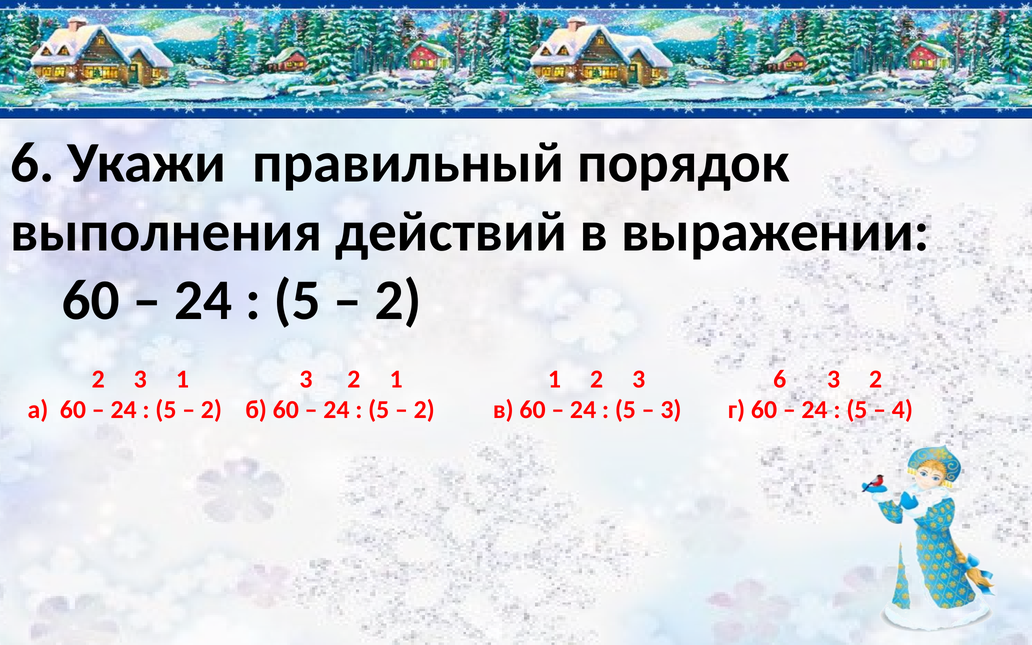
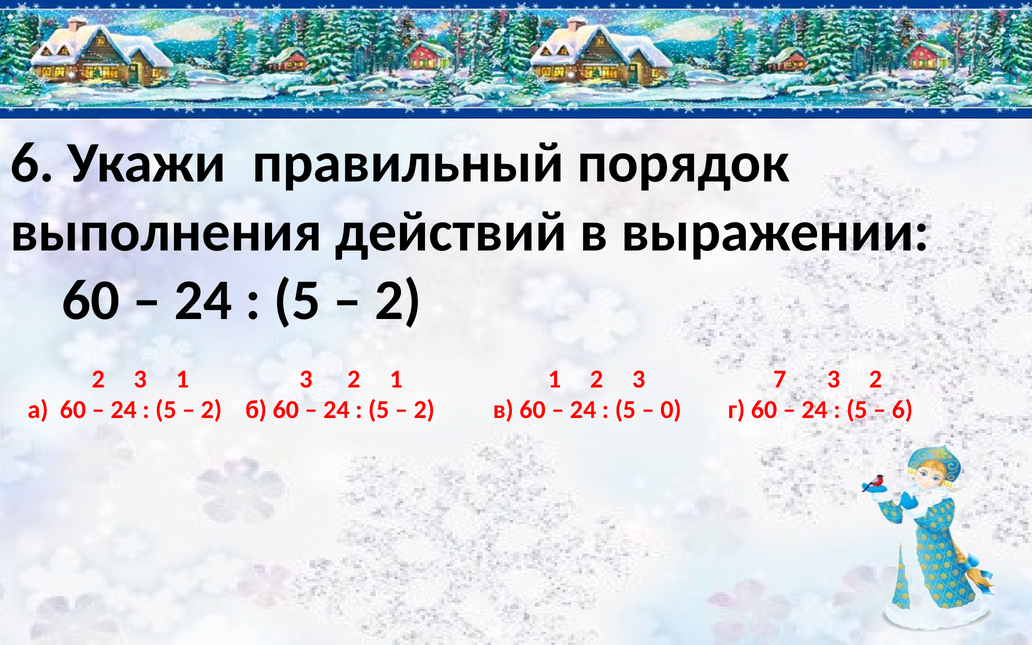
3 6: 6 -> 7
3 at (671, 410): 3 -> 0
4 at (902, 410): 4 -> 6
